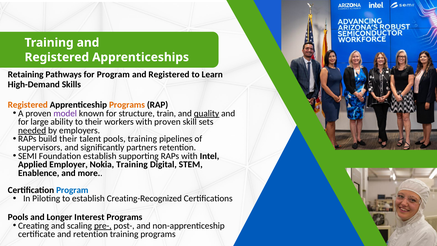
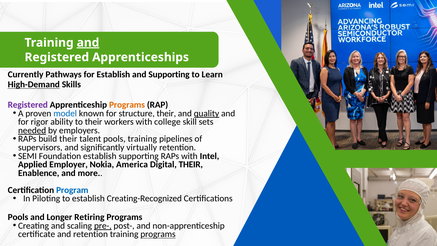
and at (88, 43) underline: none -> present
Retaining: Retaining -> Currently
for Program: Program -> Establish
Registered at (169, 74): Registered -> Supporting
High-Demand underline: none -> present
Registered at (28, 105) colour: orange -> purple
model colour: purple -> blue
structure train: train -> their
large: large -> rigor
with proven: proven -> college
partners: partners -> virtually
Nokia Training: Training -> America
Digital STEM: STEM -> THEIR
Interest: Interest -> Retiring
programs at (158, 234) underline: none -> present
